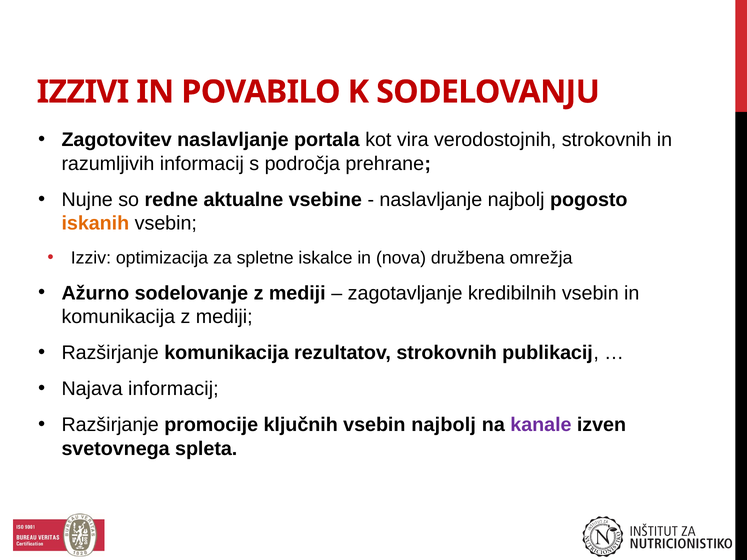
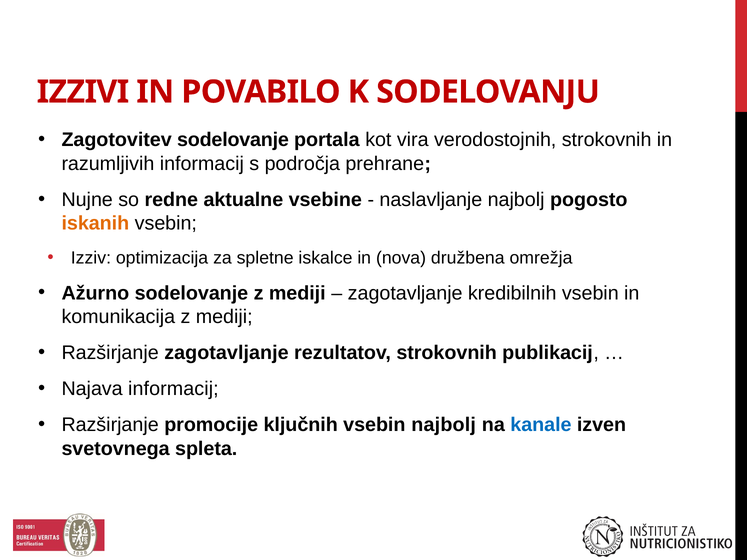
Zagotovitev naslavljanje: naslavljanje -> sodelovanje
Razširjanje komunikacija: komunikacija -> zagotavljanje
kanale colour: purple -> blue
